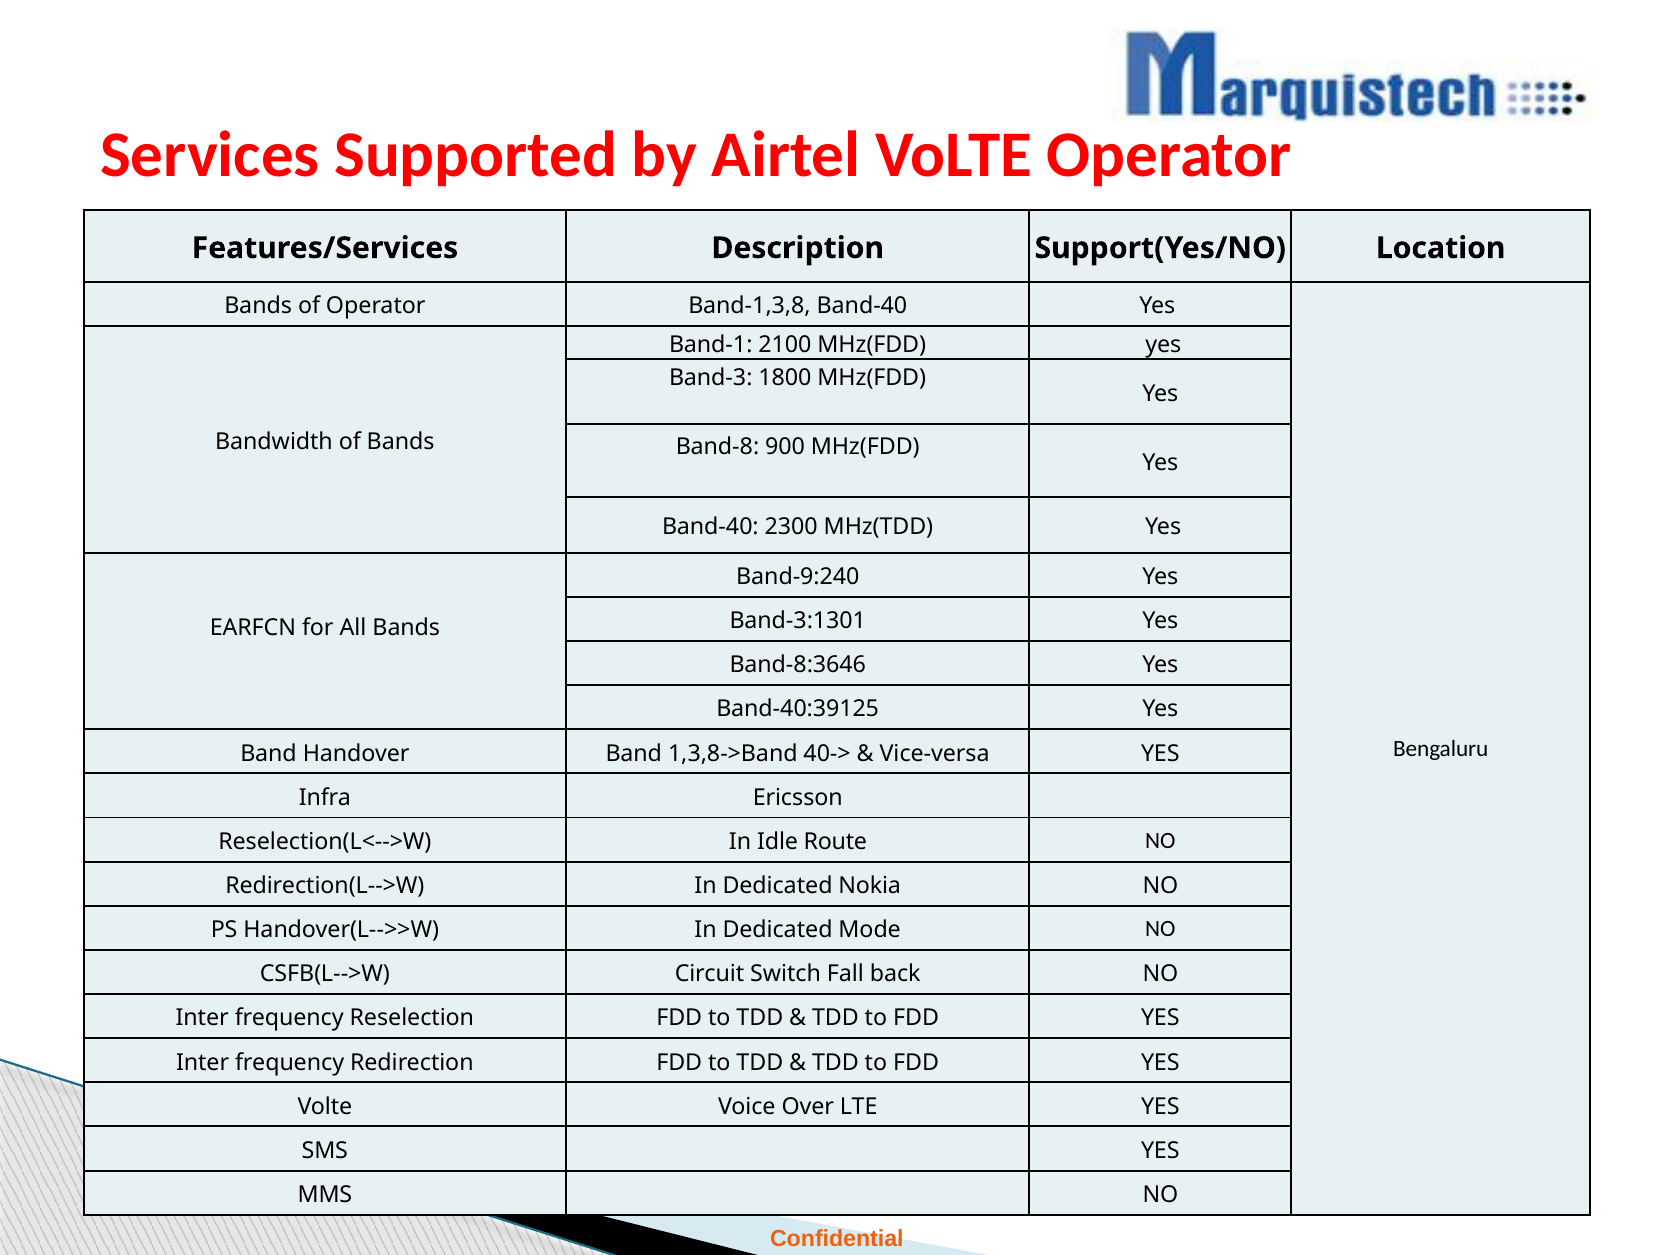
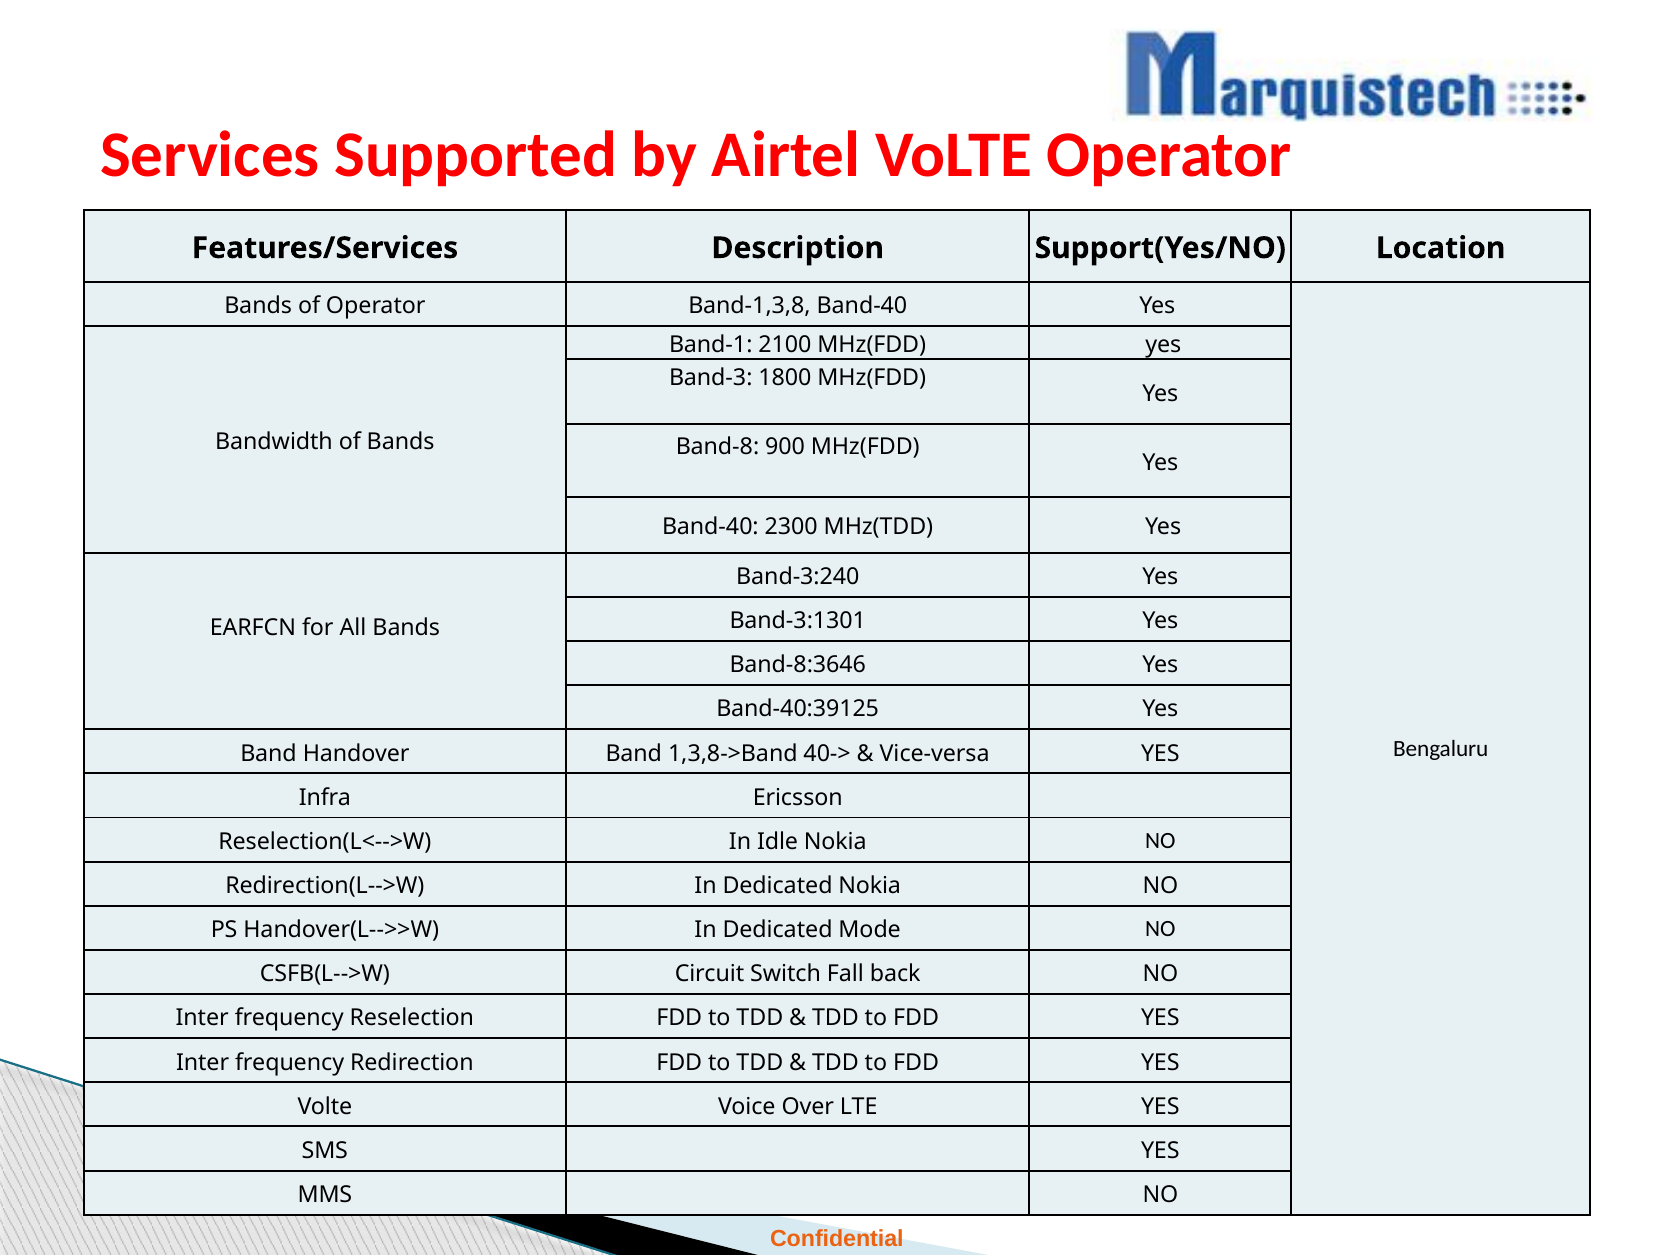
Band-9:240: Band-9:240 -> Band-3:240
Idle Route: Route -> Nokia
